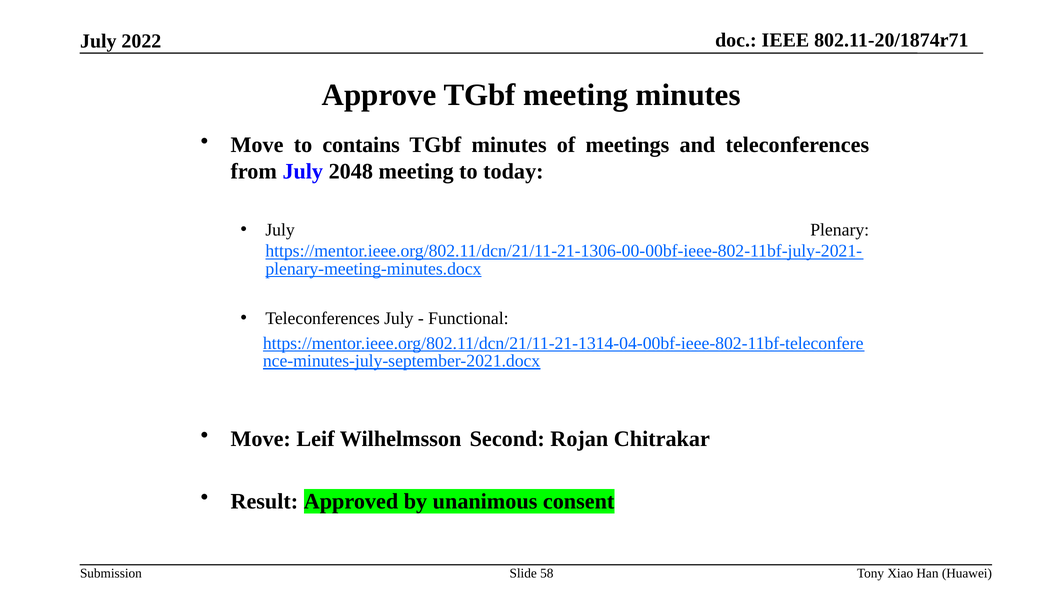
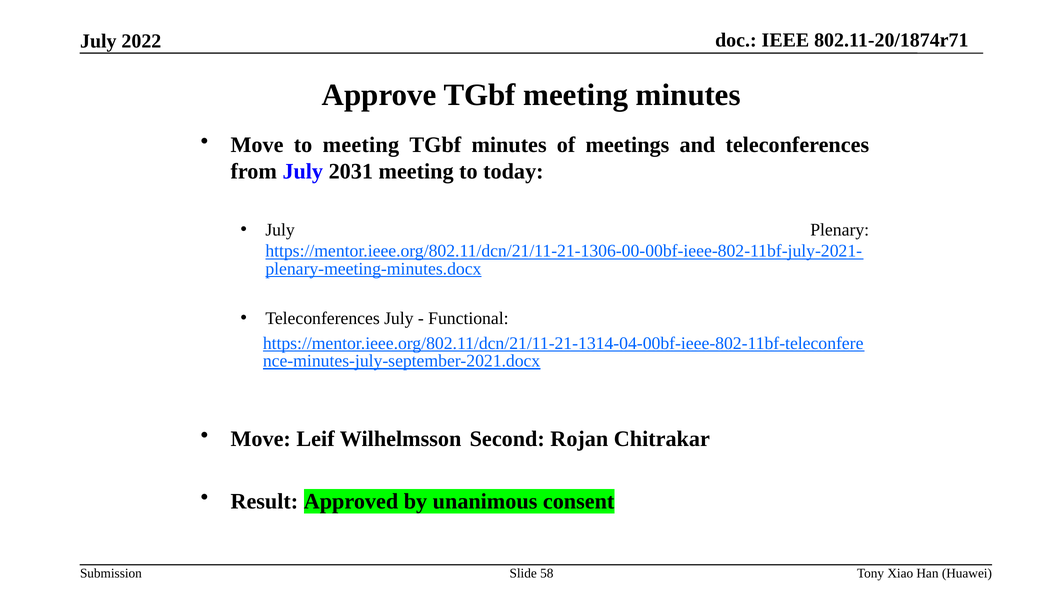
to contains: contains -> meeting
2048: 2048 -> 2031
